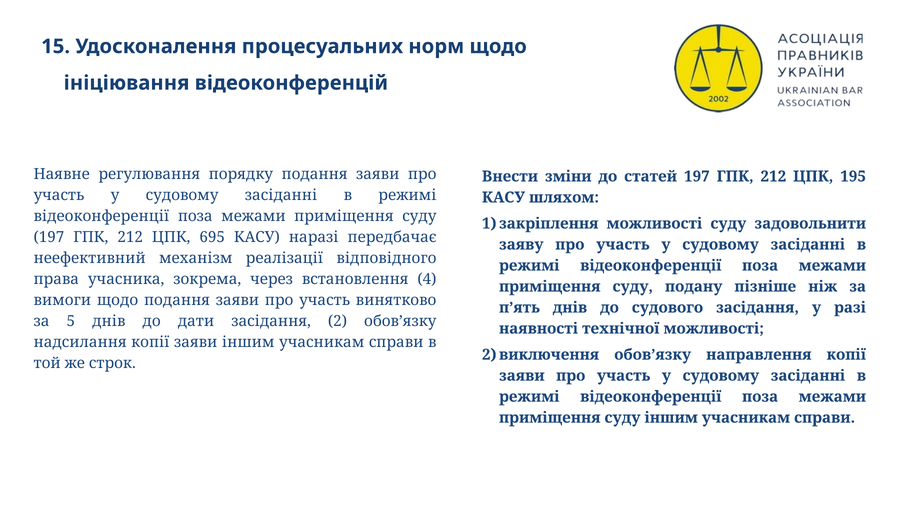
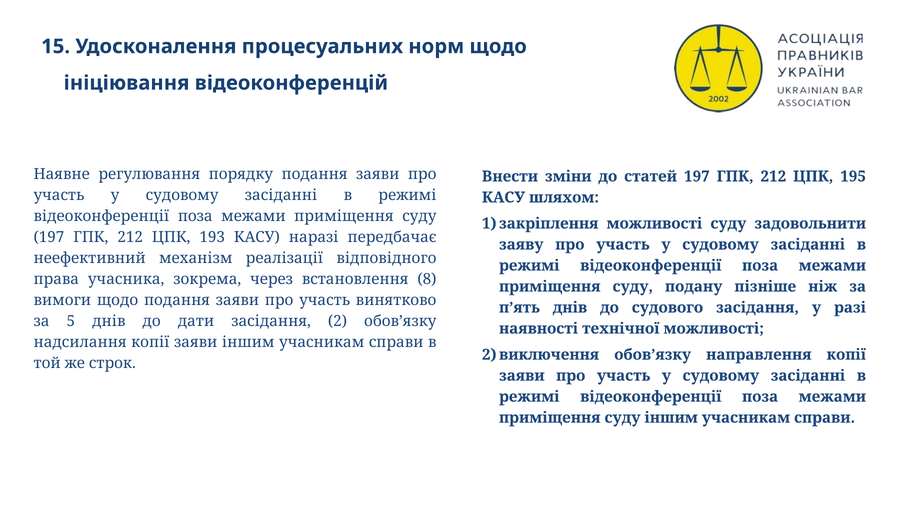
695: 695 -> 193
4: 4 -> 8
